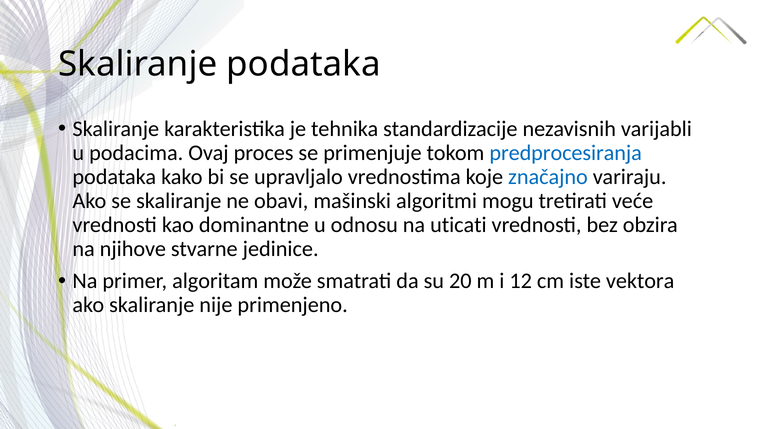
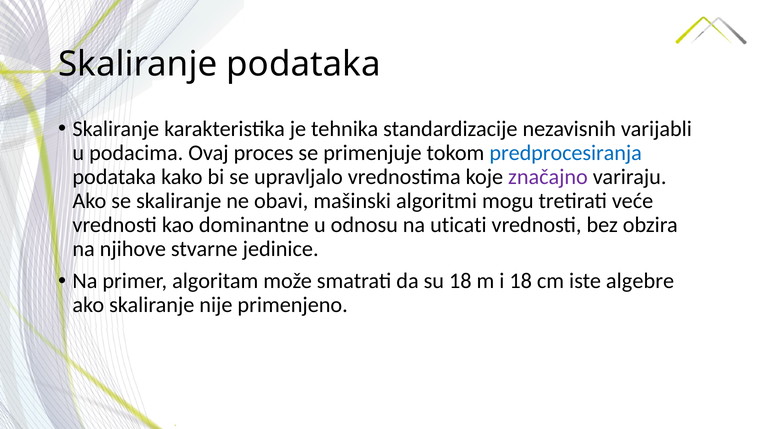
značajno colour: blue -> purple
su 20: 20 -> 18
i 12: 12 -> 18
vektora: vektora -> algebre
